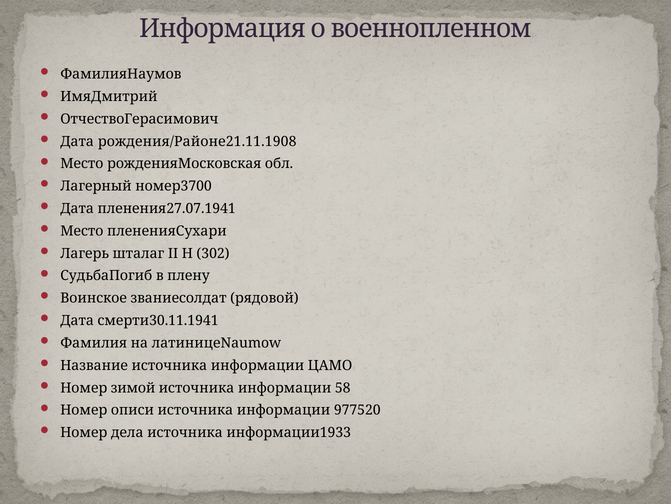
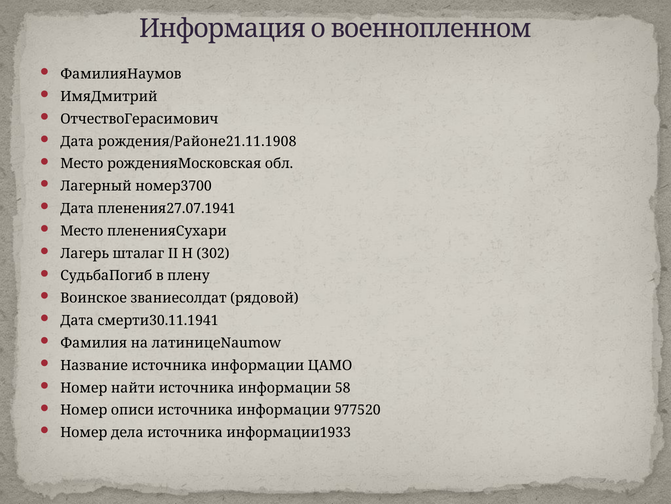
зимой: зимой -> найти
